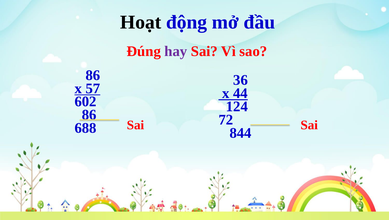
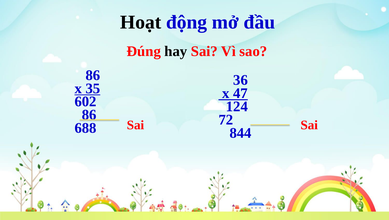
hay colour: purple -> black
57: 57 -> 35
44: 44 -> 47
